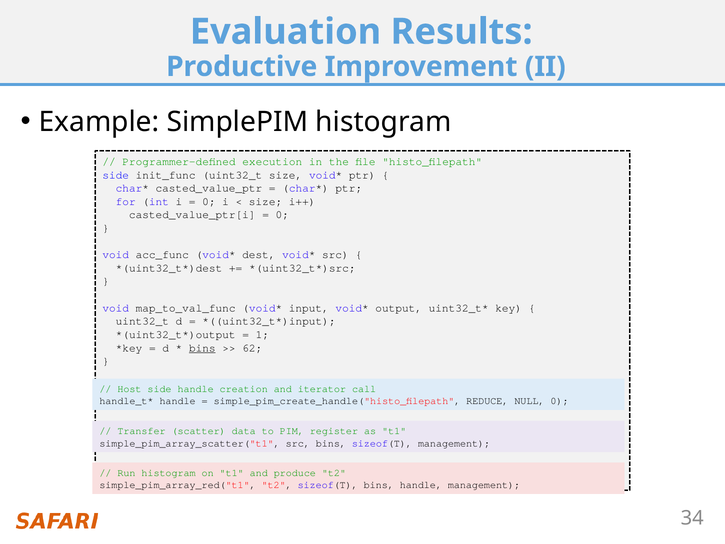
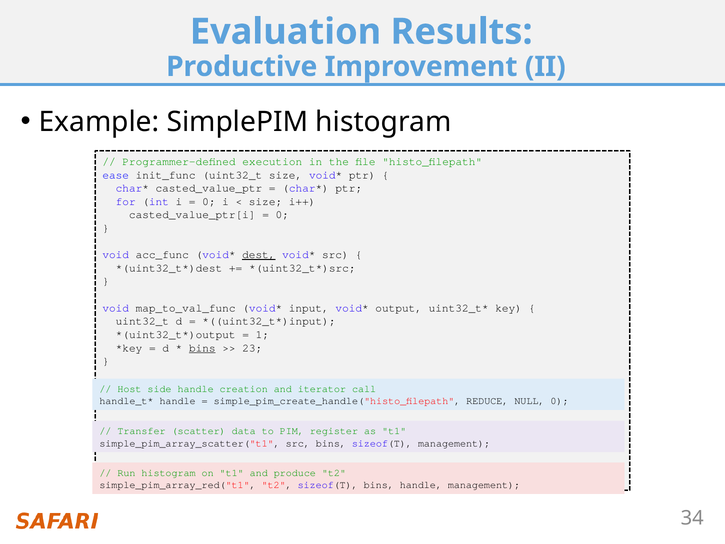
side at (116, 175): side -> ease
dest underline: none -> present
62: 62 -> 23
